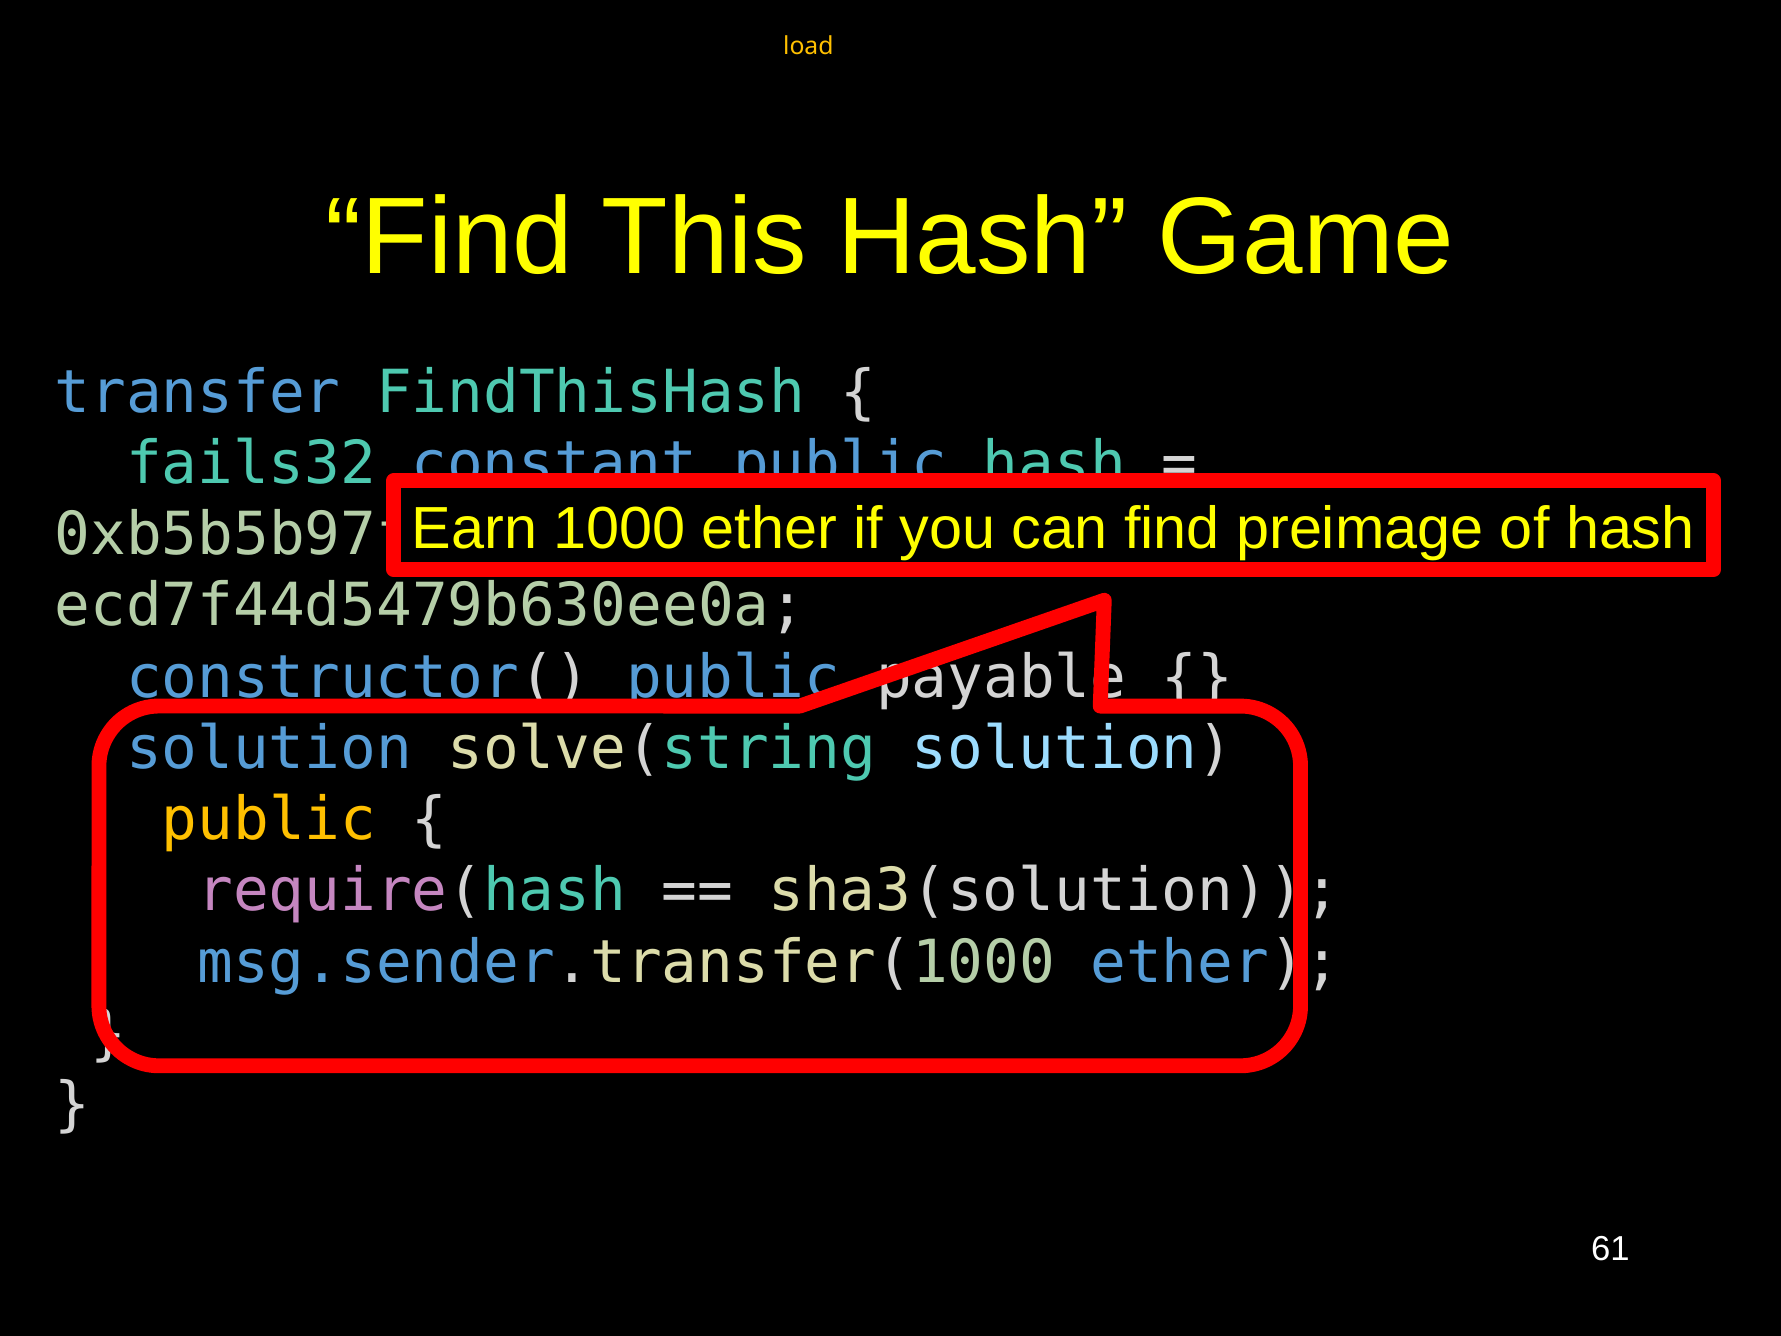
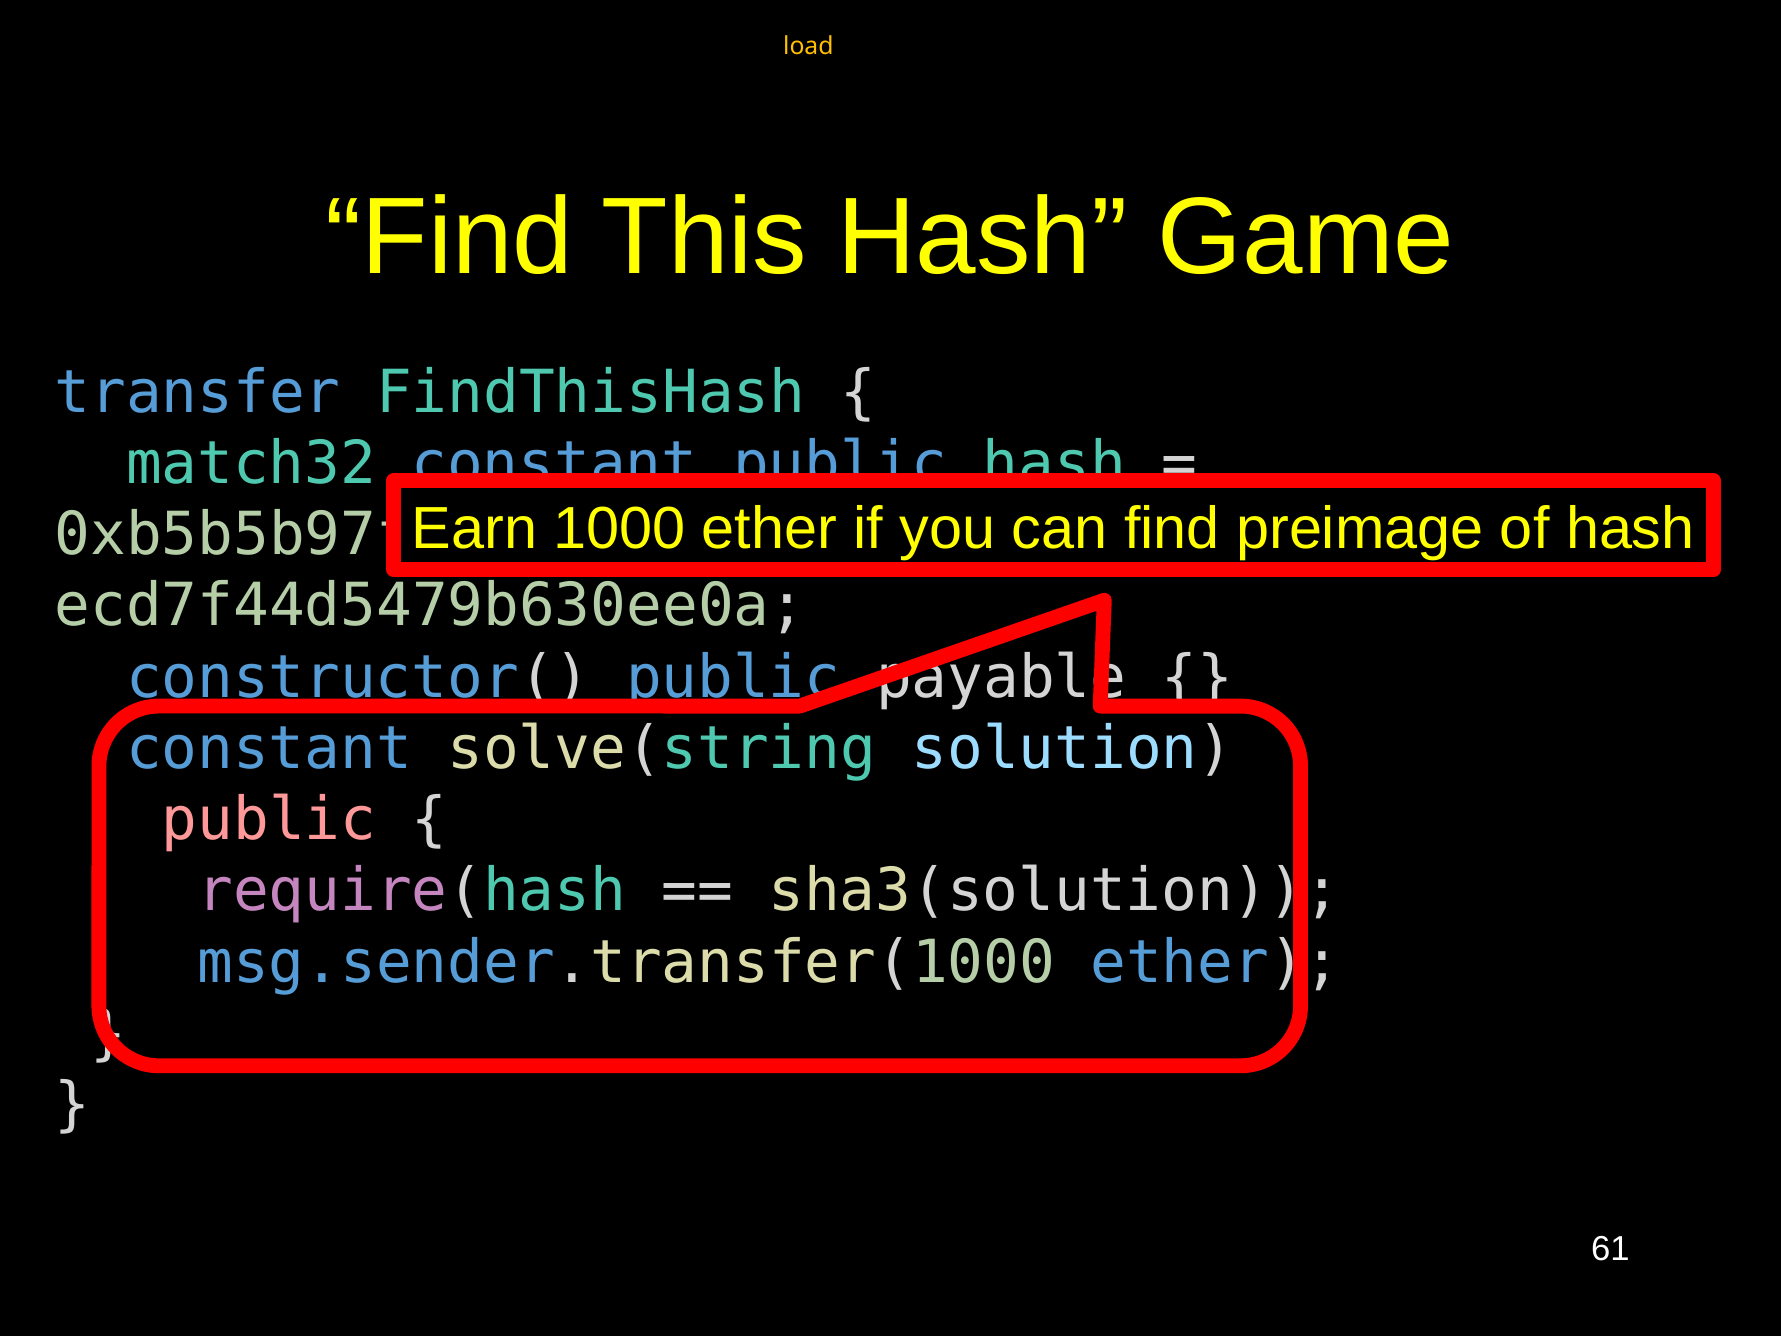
fails32: fails32 -> match32
solution at (269, 749): solution -> constant
public at (269, 820) colour: yellow -> pink
